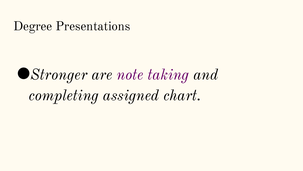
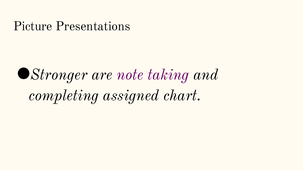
Degree: Degree -> Picture
